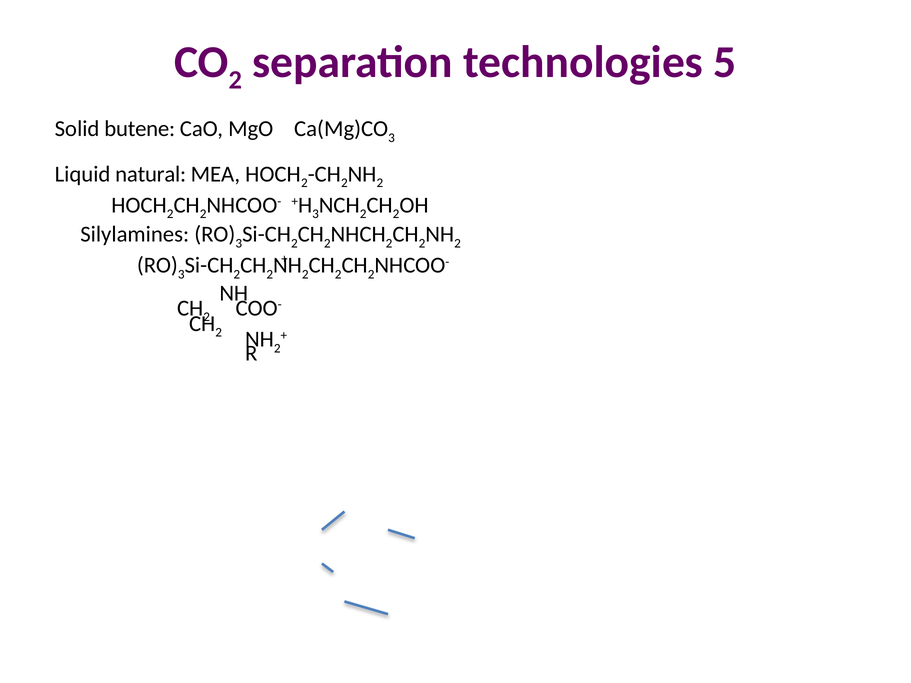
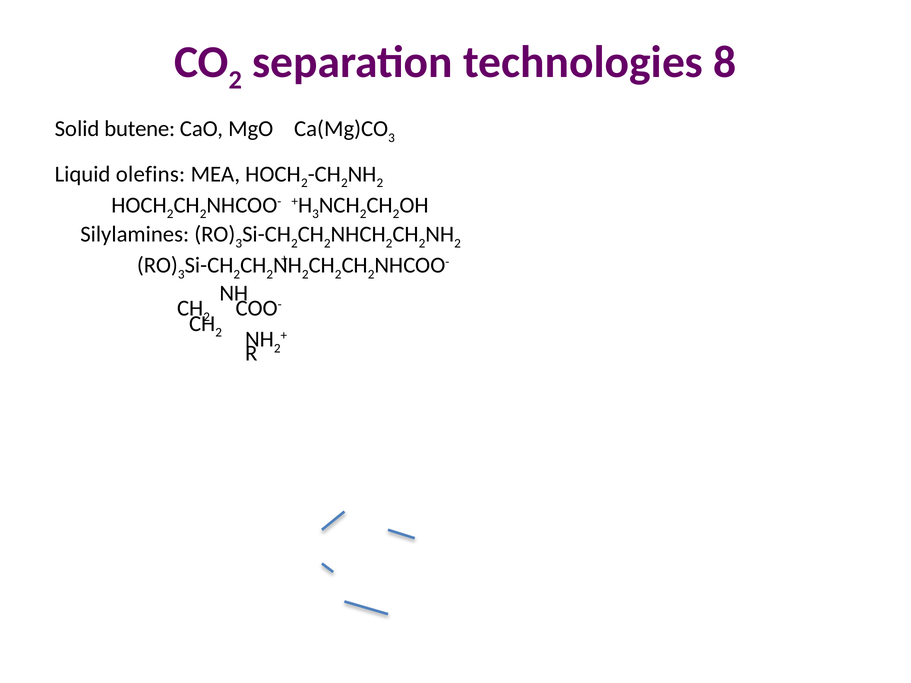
5: 5 -> 8
natural: natural -> olefins
